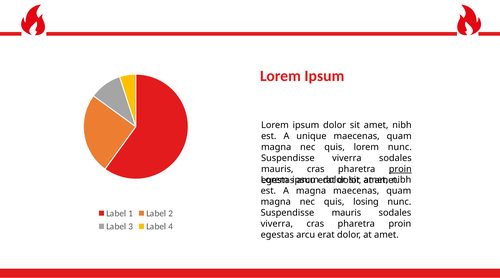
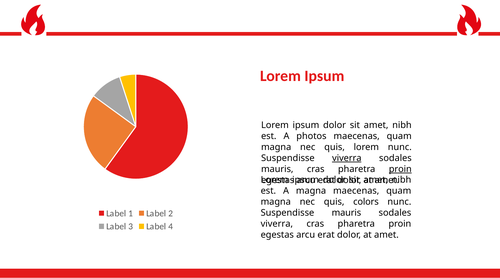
unique: unique -> photos
viverra at (347, 158) underline: none -> present
losing: losing -> colors
